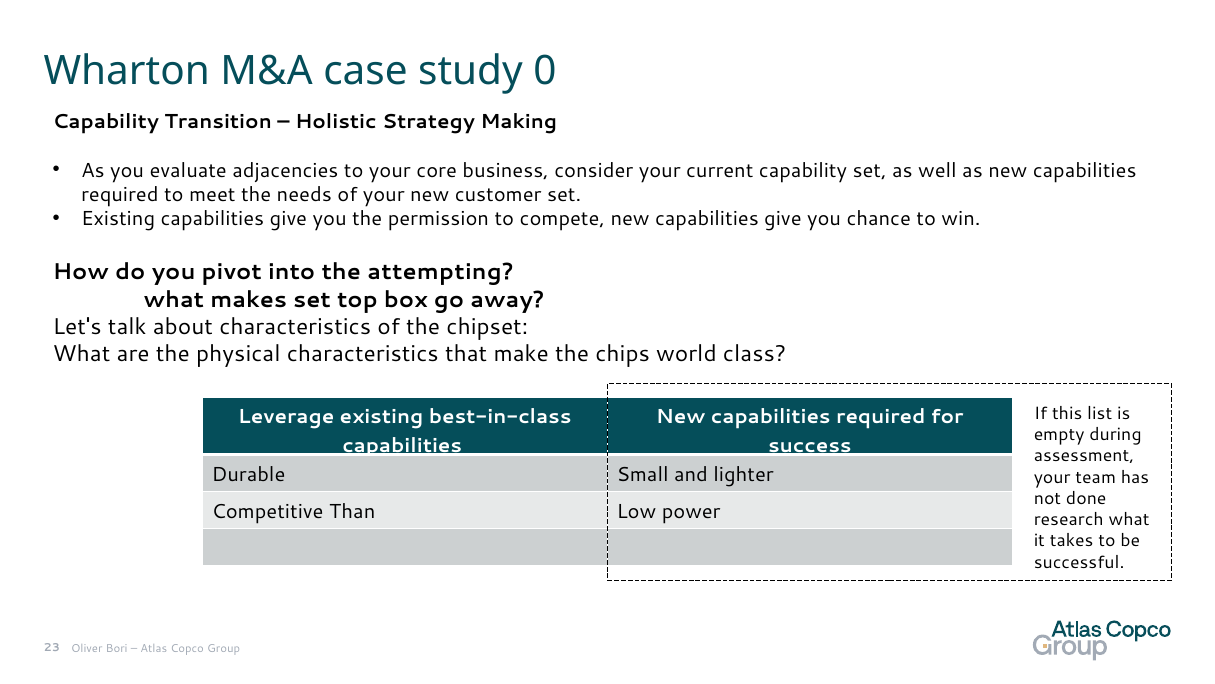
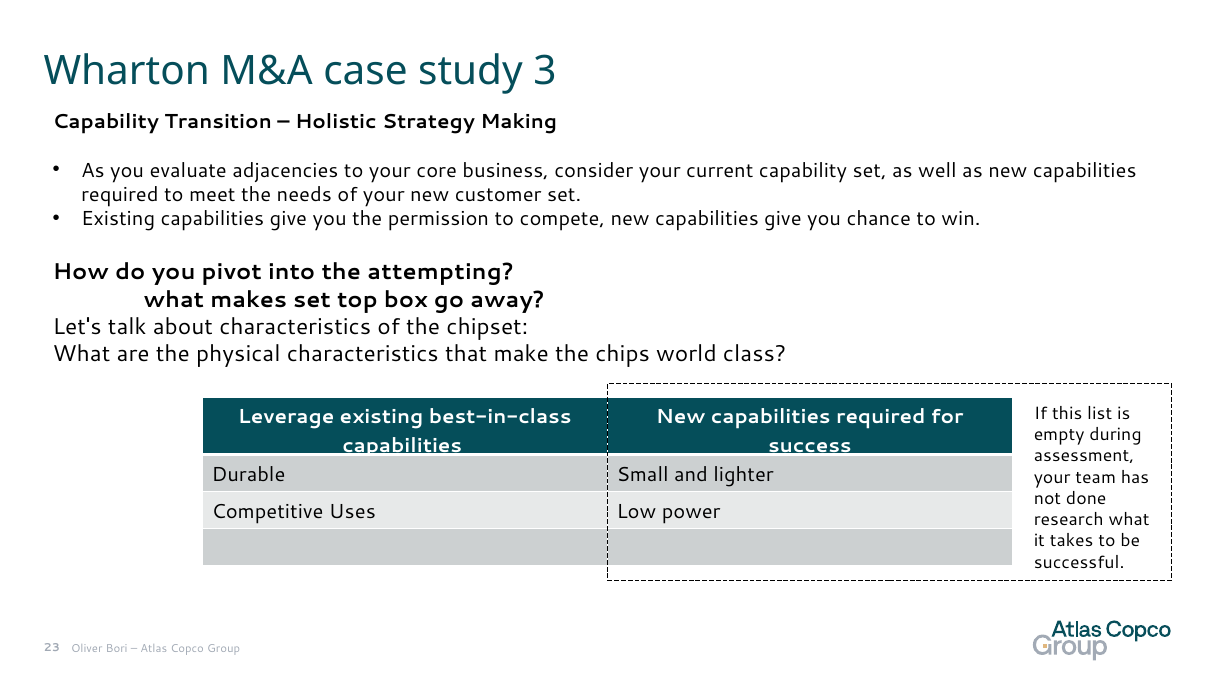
0: 0 -> 3
Than: Than -> Uses
